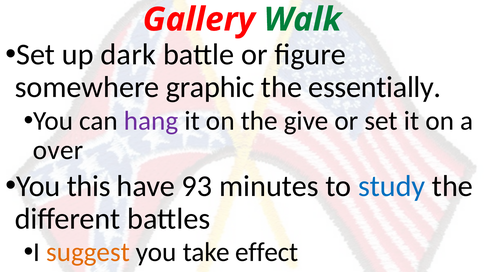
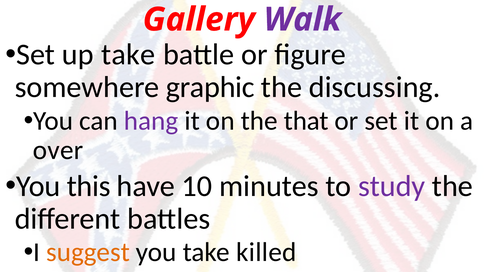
Walk colour: green -> purple
up dark: dark -> take
essentially: essentially -> discussing
give: give -> that
93: 93 -> 10
study colour: blue -> purple
effect: effect -> killed
